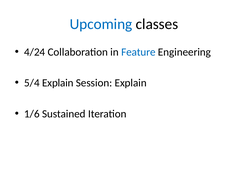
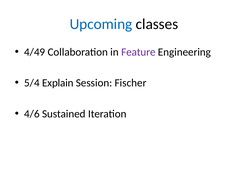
4/24: 4/24 -> 4/49
Feature colour: blue -> purple
Session Explain: Explain -> Fischer
1/6: 1/6 -> 4/6
